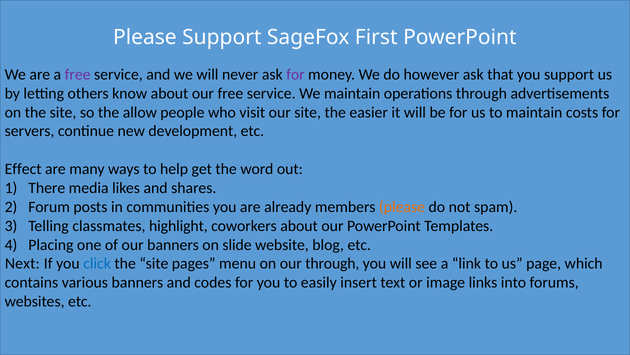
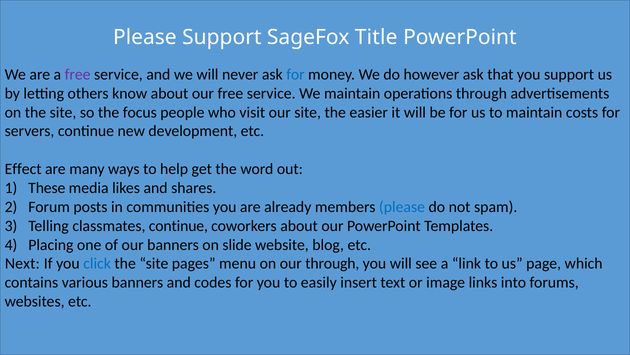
First: First -> Title
for at (295, 74) colour: purple -> blue
allow: allow -> focus
There: There -> These
please at (402, 207) colour: orange -> blue
classmates highlight: highlight -> continue
